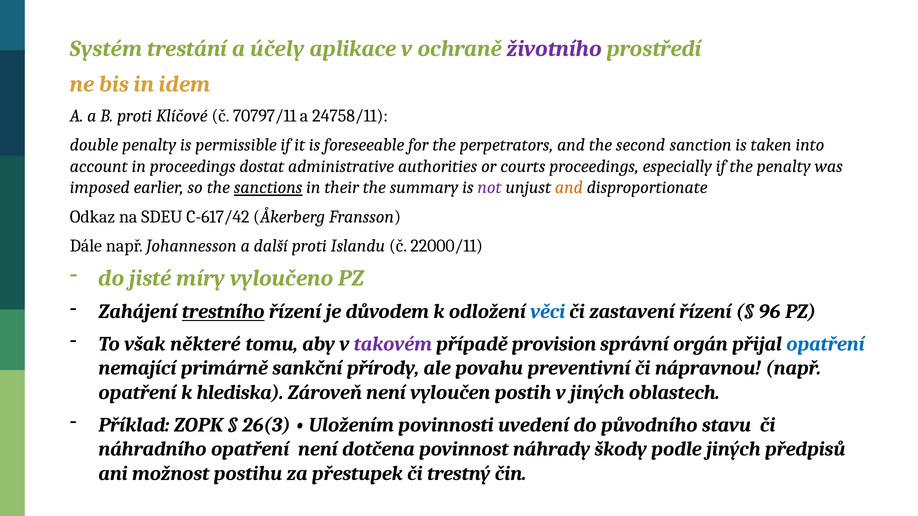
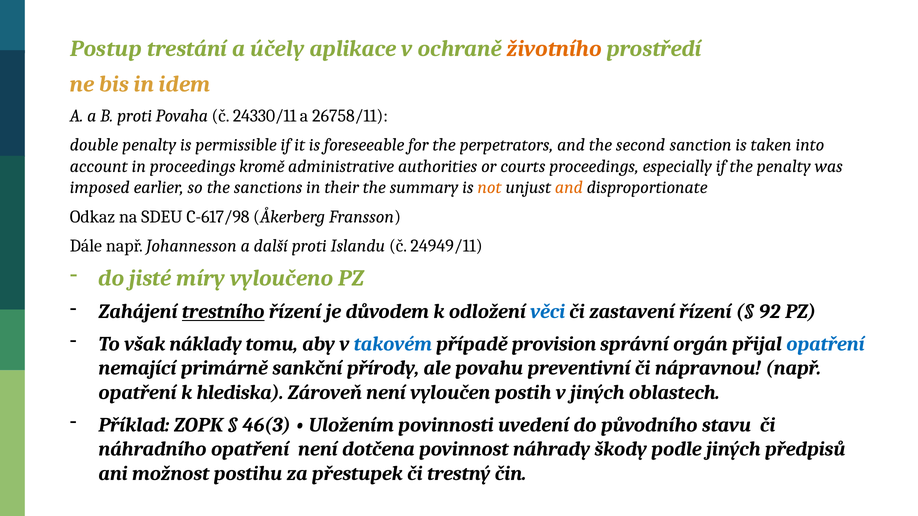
Systém: Systém -> Postup
životního colour: purple -> orange
Klíčové: Klíčové -> Povaha
70797/11: 70797/11 -> 24330/11
24758/11: 24758/11 -> 26758/11
dostat: dostat -> kromě
sanctions underline: present -> none
not colour: purple -> orange
C-617/42: C-617/42 -> C-617/98
22000/11: 22000/11 -> 24949/11
96: 96 -> 92
některé: některé -> náklady
takovém colour: purple -> blue
26(3: 26(3 -> 46(3
